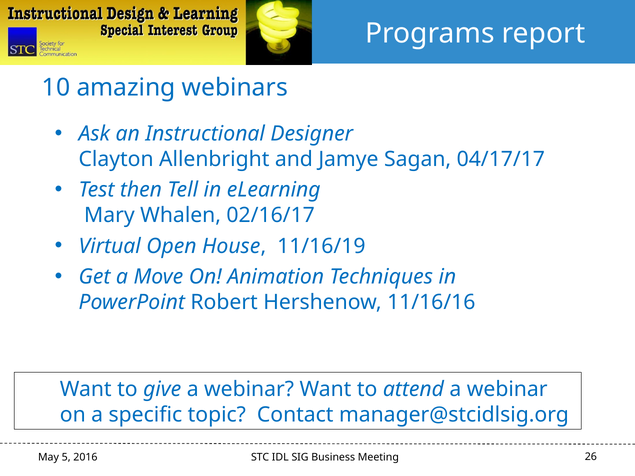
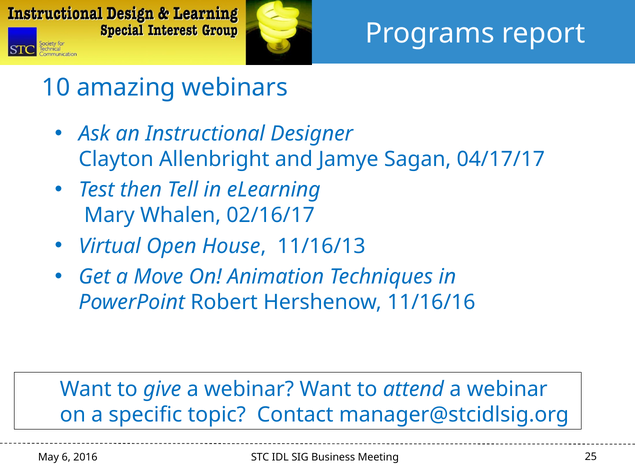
11/16/19: 11/16/19 -> 11/16/13
5: 5 -> 6
26: 26 -> 25
